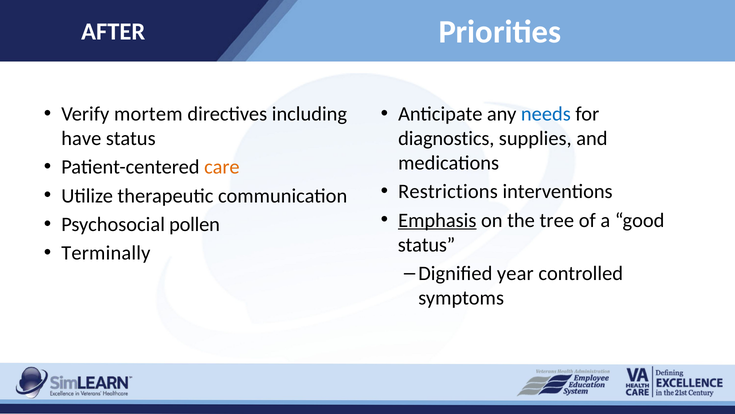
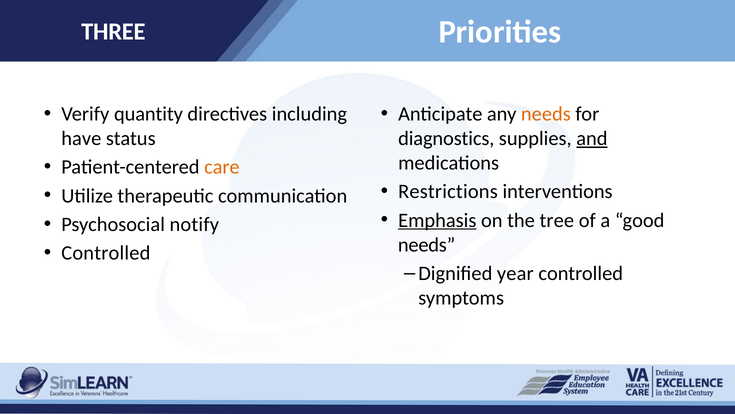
AFTER: AFTER -> THREE
needs at (546, 114) colour: blue -> orange
mortem: mortem -> quantity
and underline: none -> present
pollen: pollen -> notify
status at (427, 244): status -> needs
Terminally at (106, 253): Terminally -> Controlled
